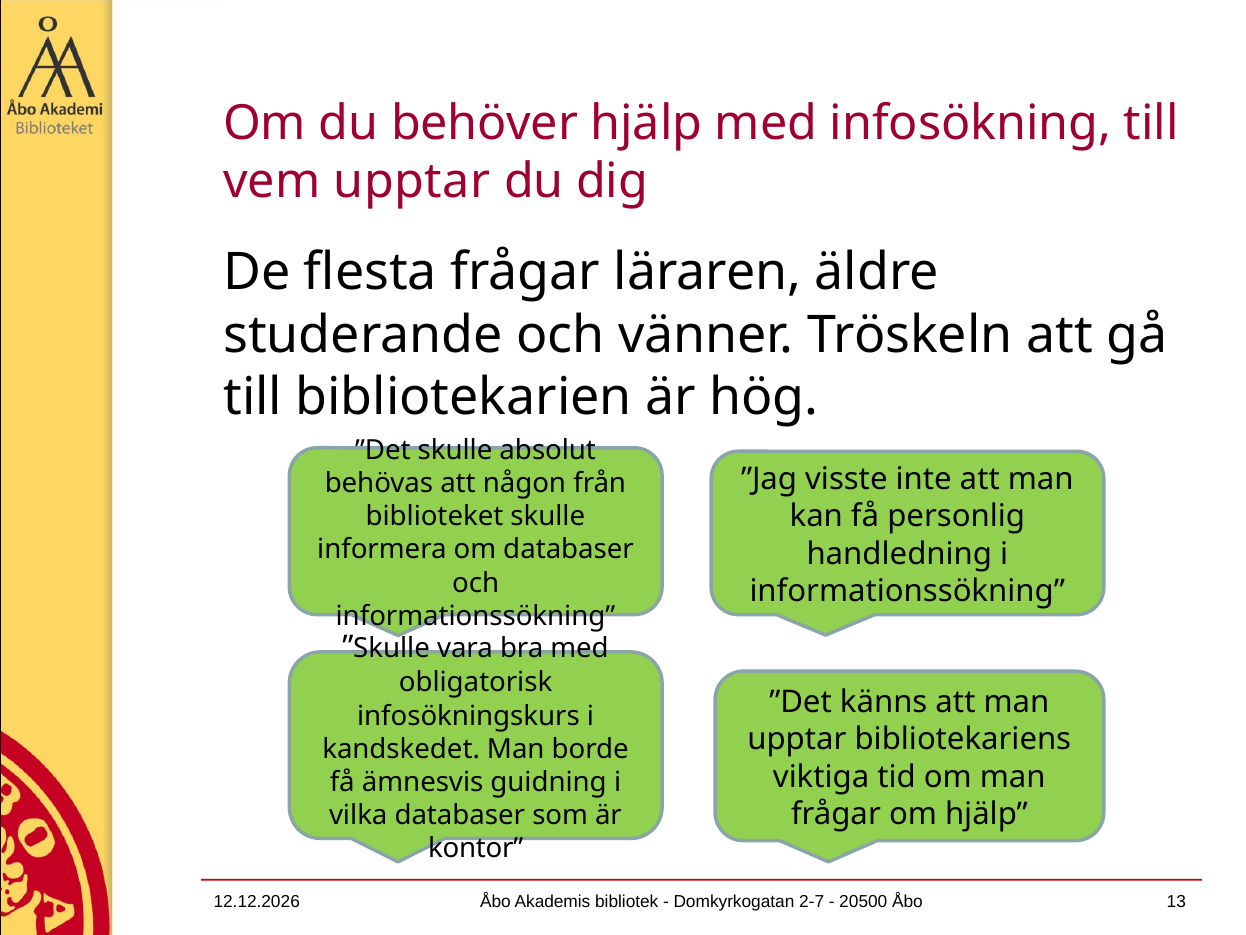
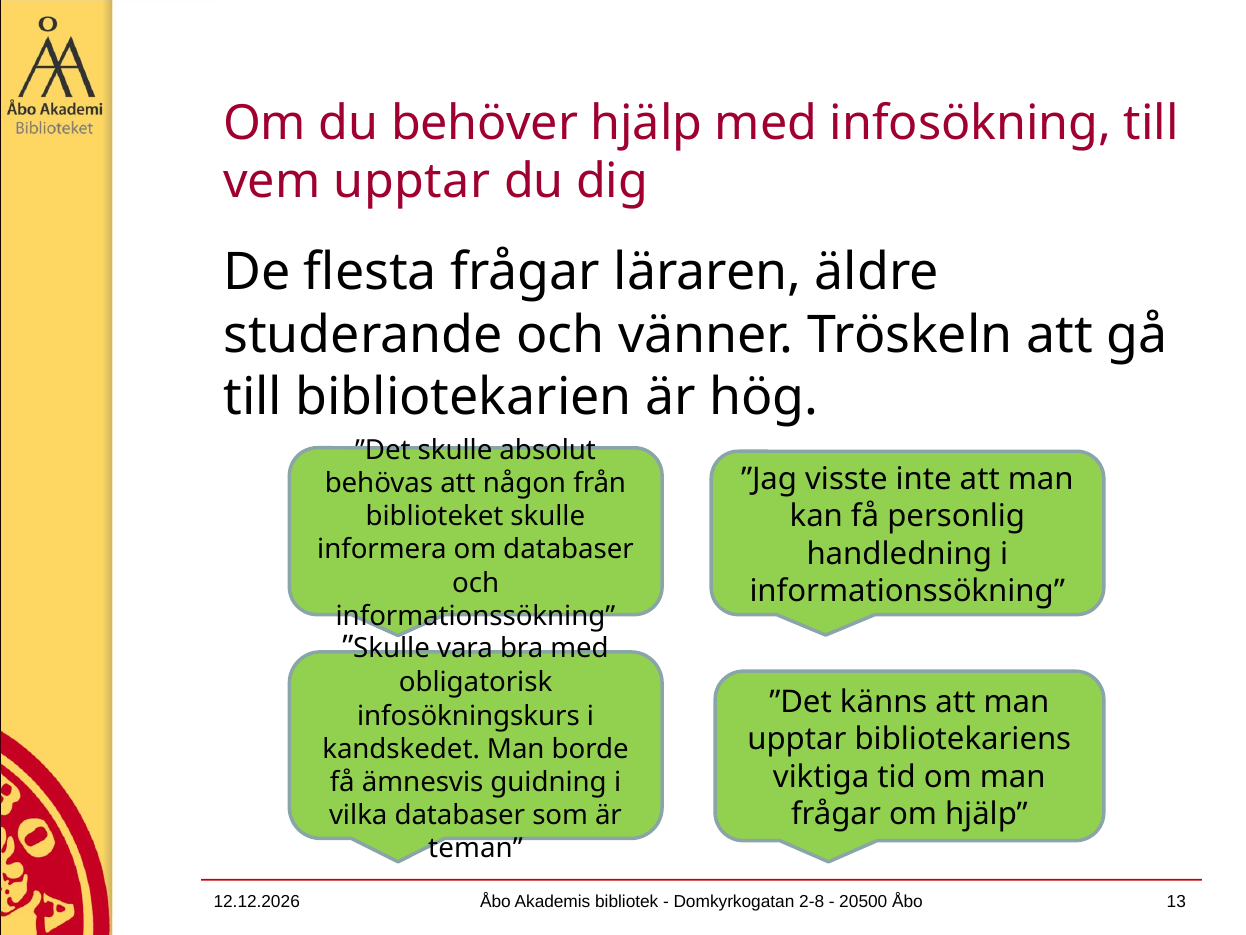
kontor: kontor -> teman
2-7: 2-7 -> 2-8
